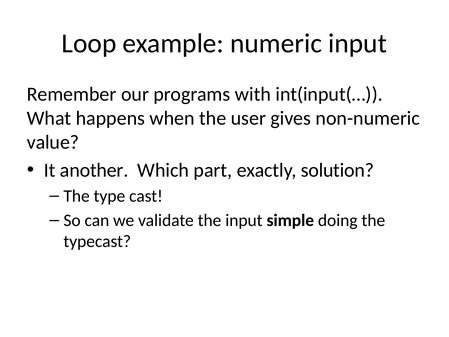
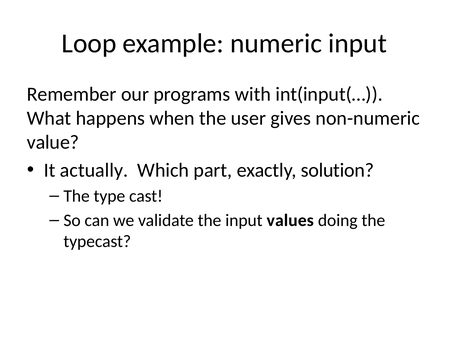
another: another -> actually
simple: simple -> values
